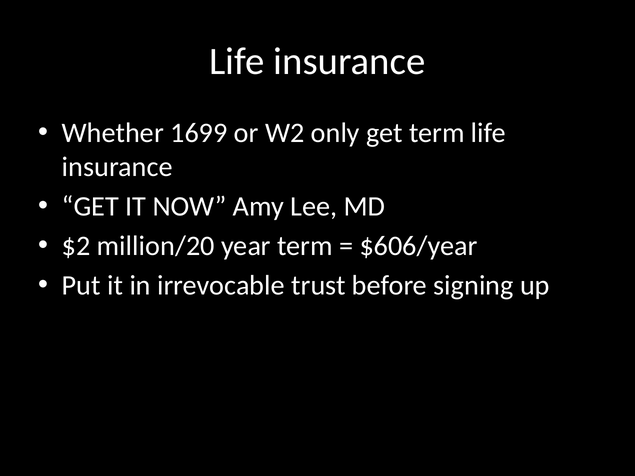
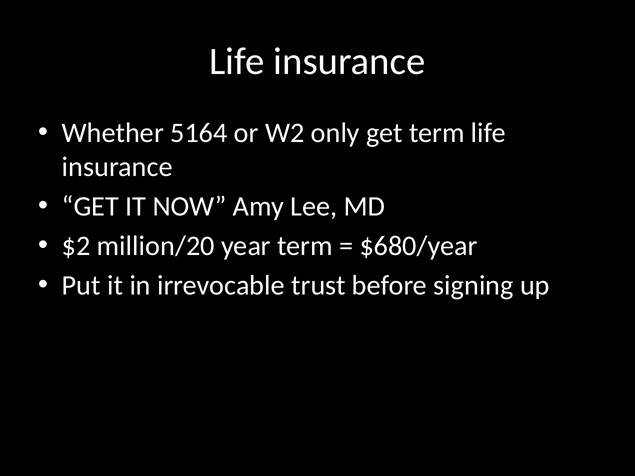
1699: 1699 -> 5164
$606/year: $606/year -> $680/year
